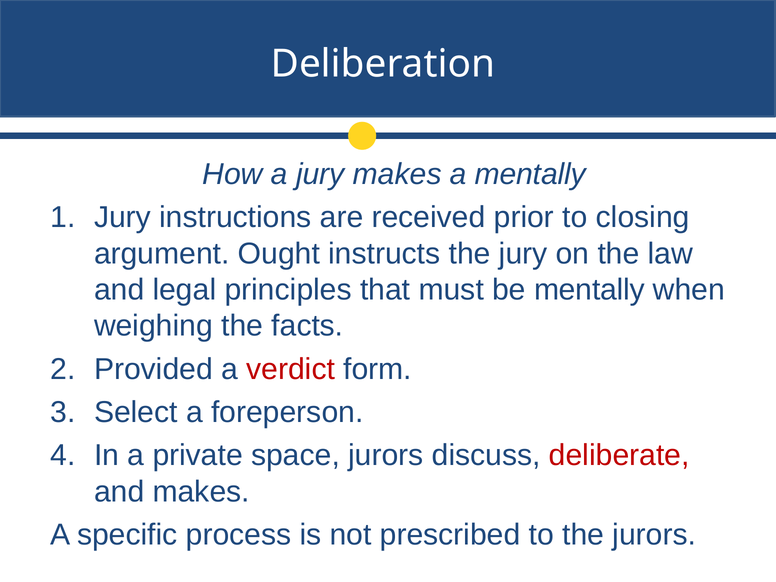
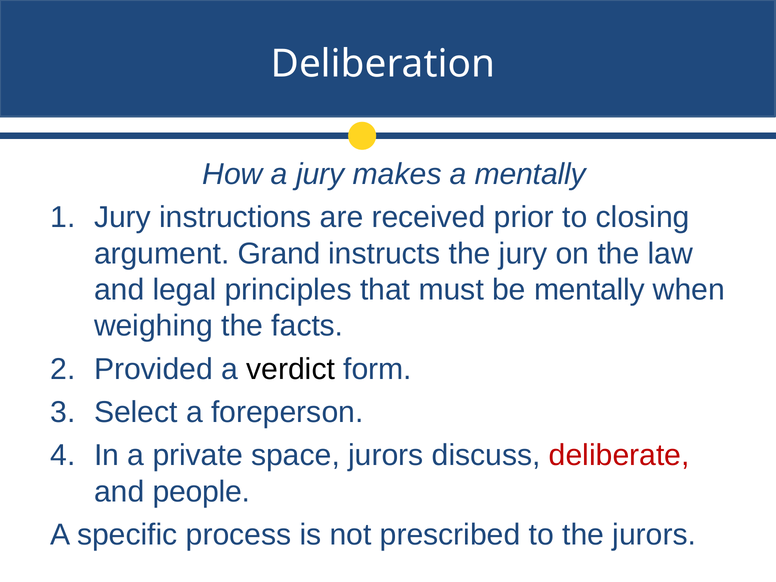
Ought: Ought -> Grand
verdict colour: red -> black
and makes: makes -> people
